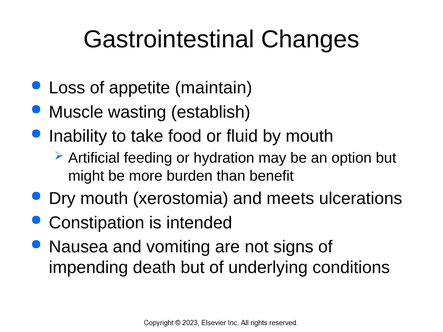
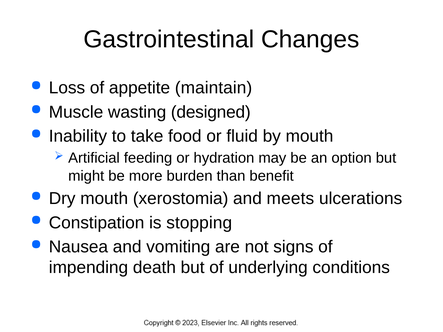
establish: establish -> designed
intended: intended -> stopping
